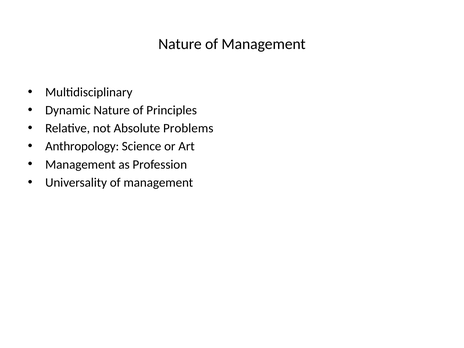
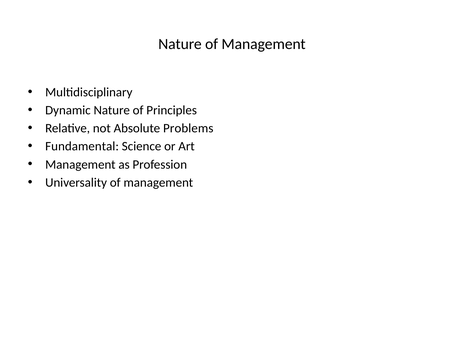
Anthropology: Anthropology -> Fundamental
